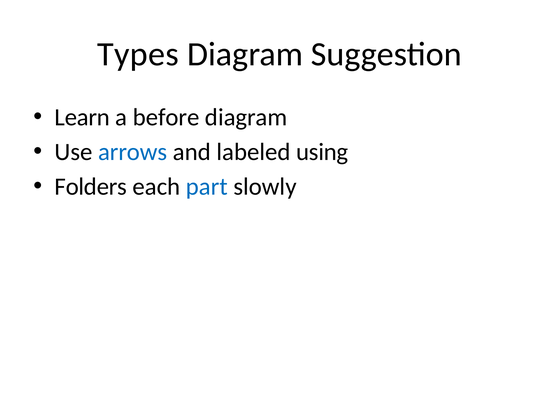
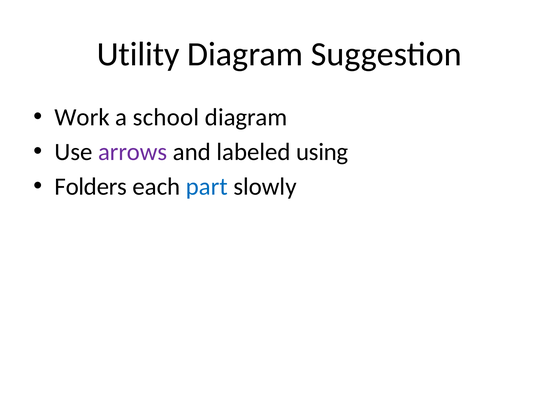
Types: Types -> Utility
Learn: Learn -> Work
before: before -> school
arrows colour: blue -> purple
